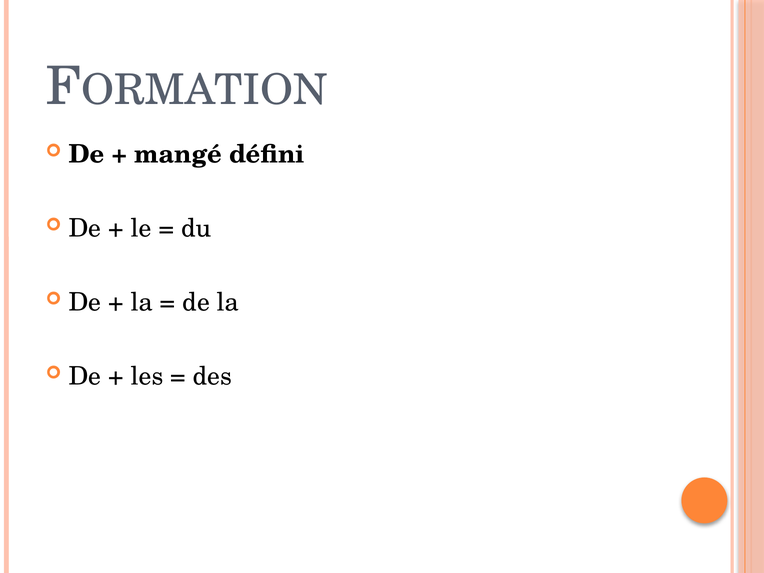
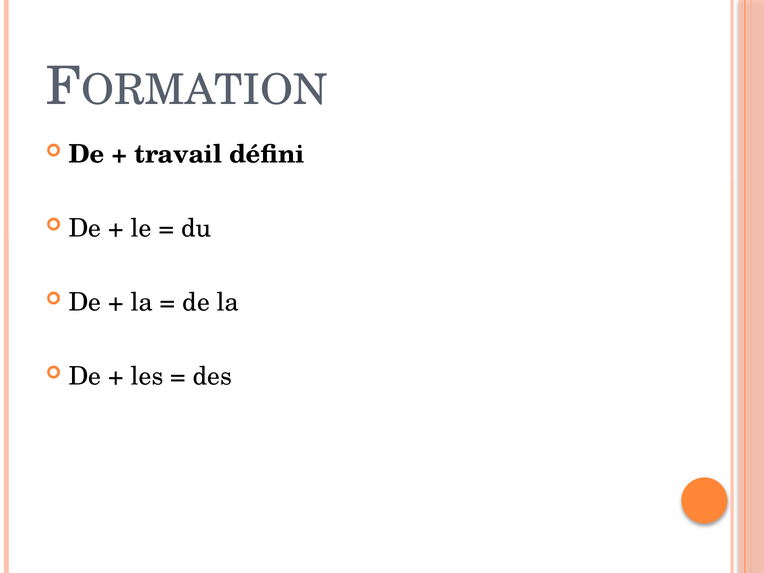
mangé: mangé -> travail
